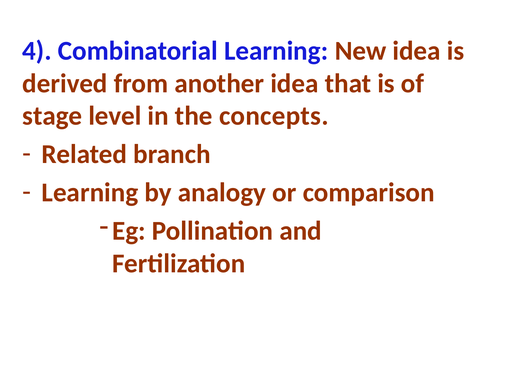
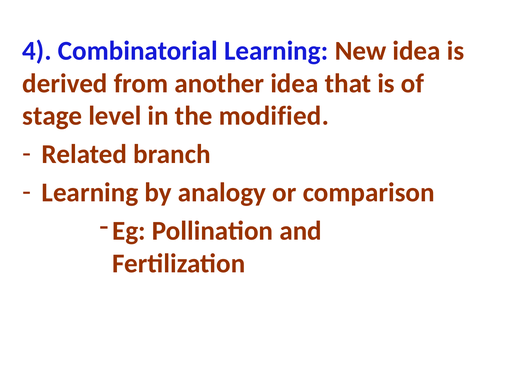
concepts: concepts -> modified
